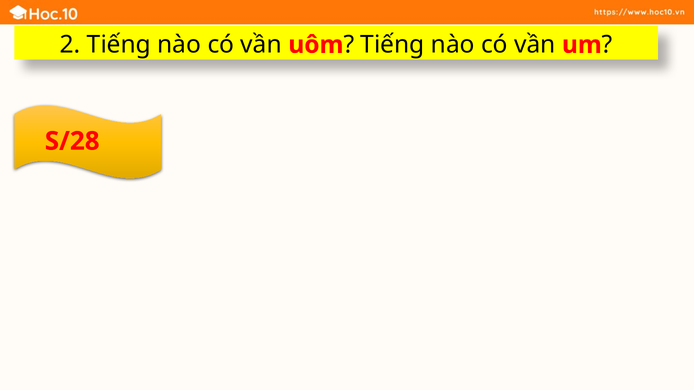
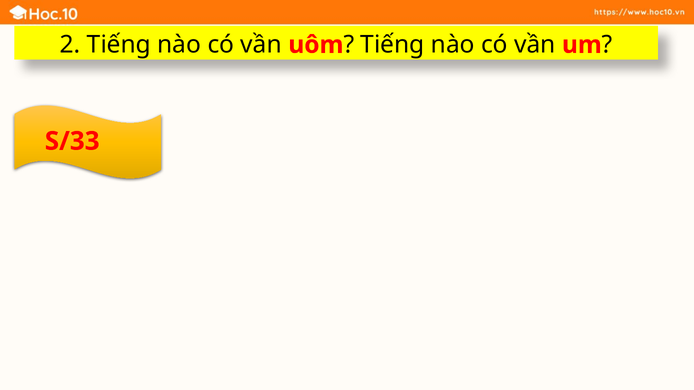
S/28: S/28 -> S/33
